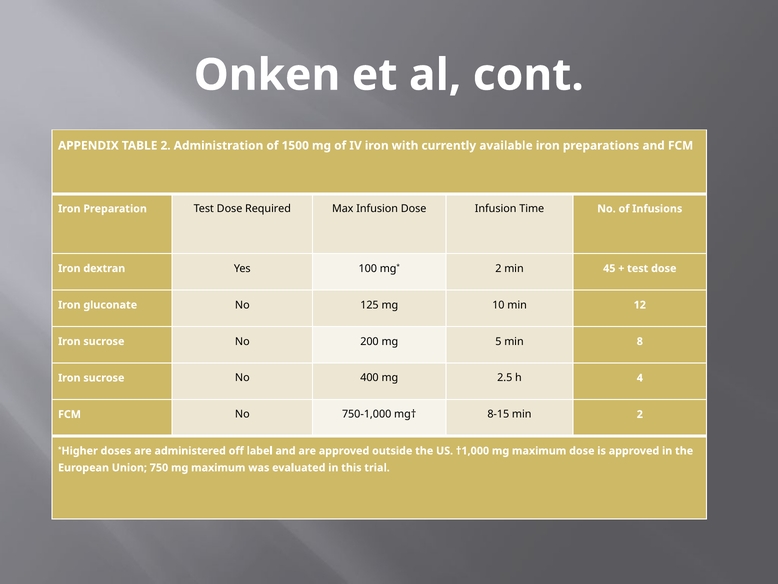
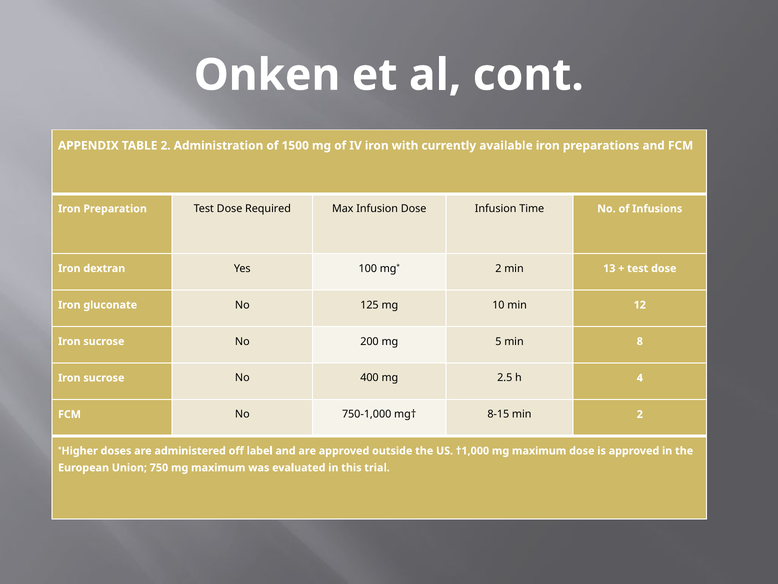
45: 45 -> 13
